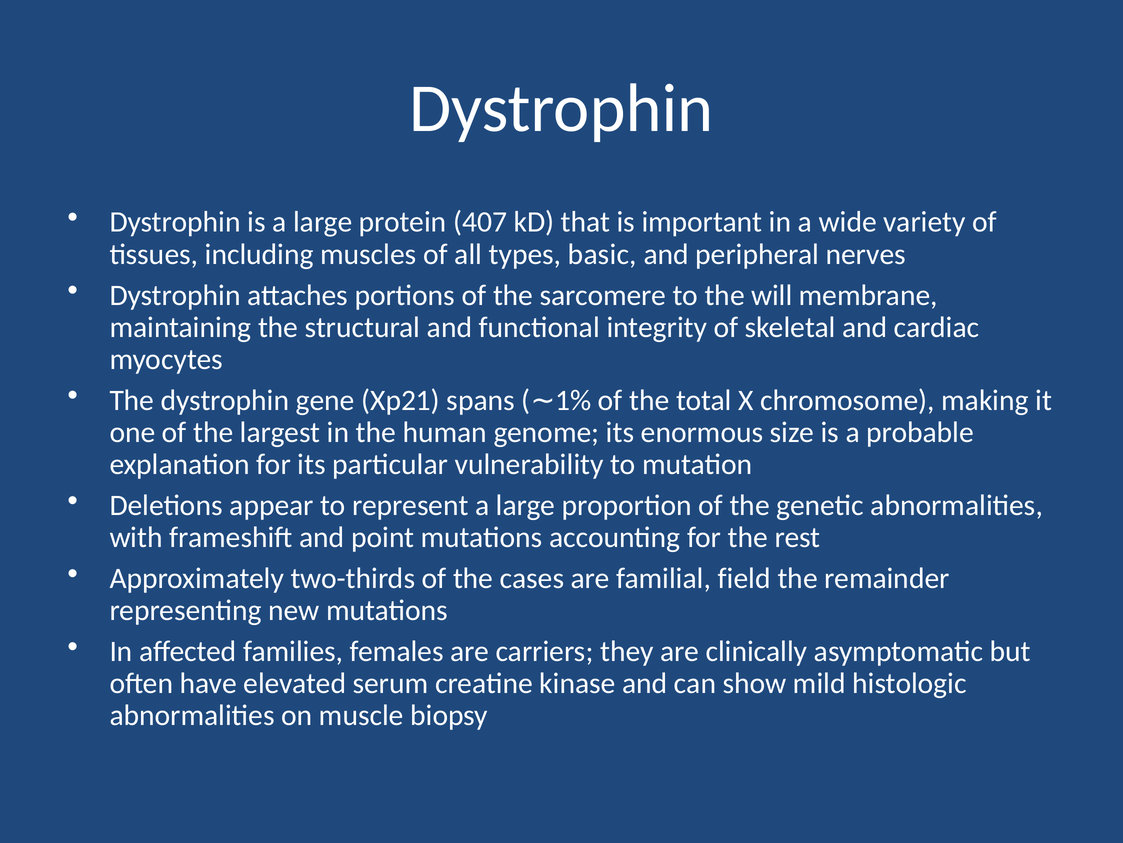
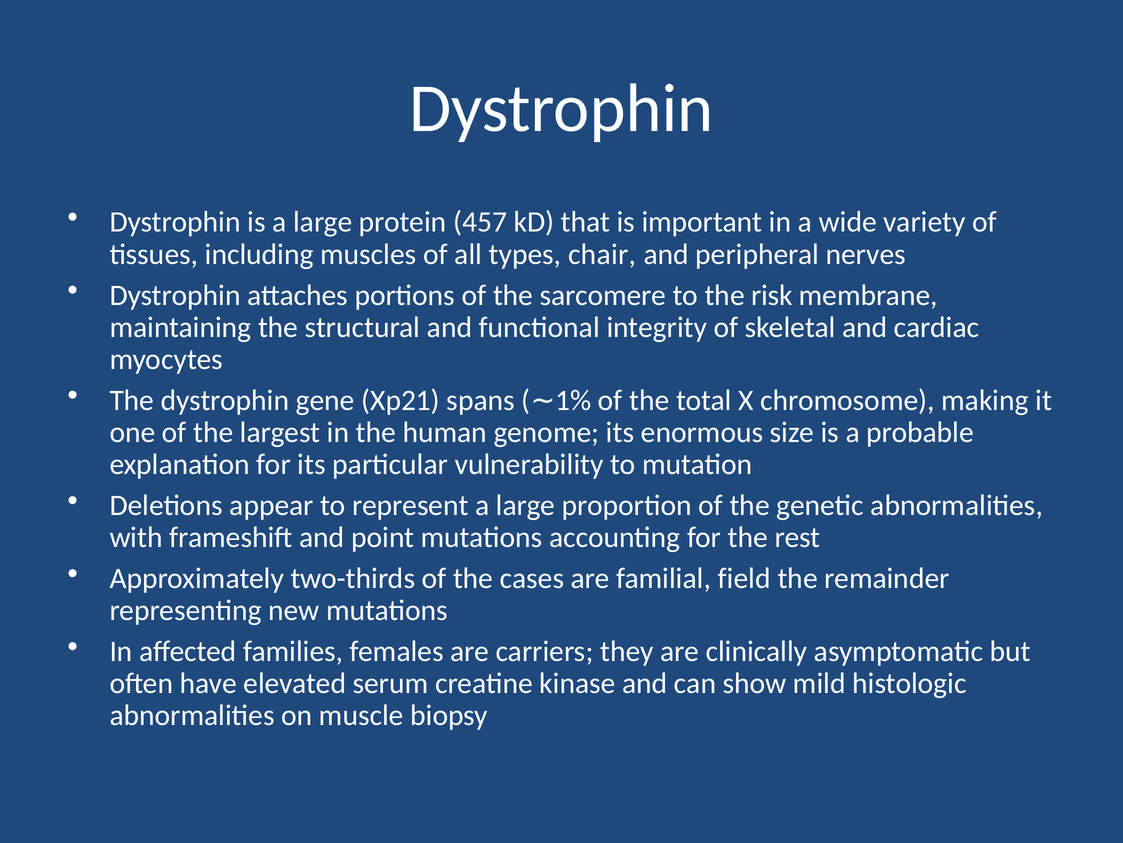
407: 407 -> 457
basic: basic -> chair
will: will -> risk
